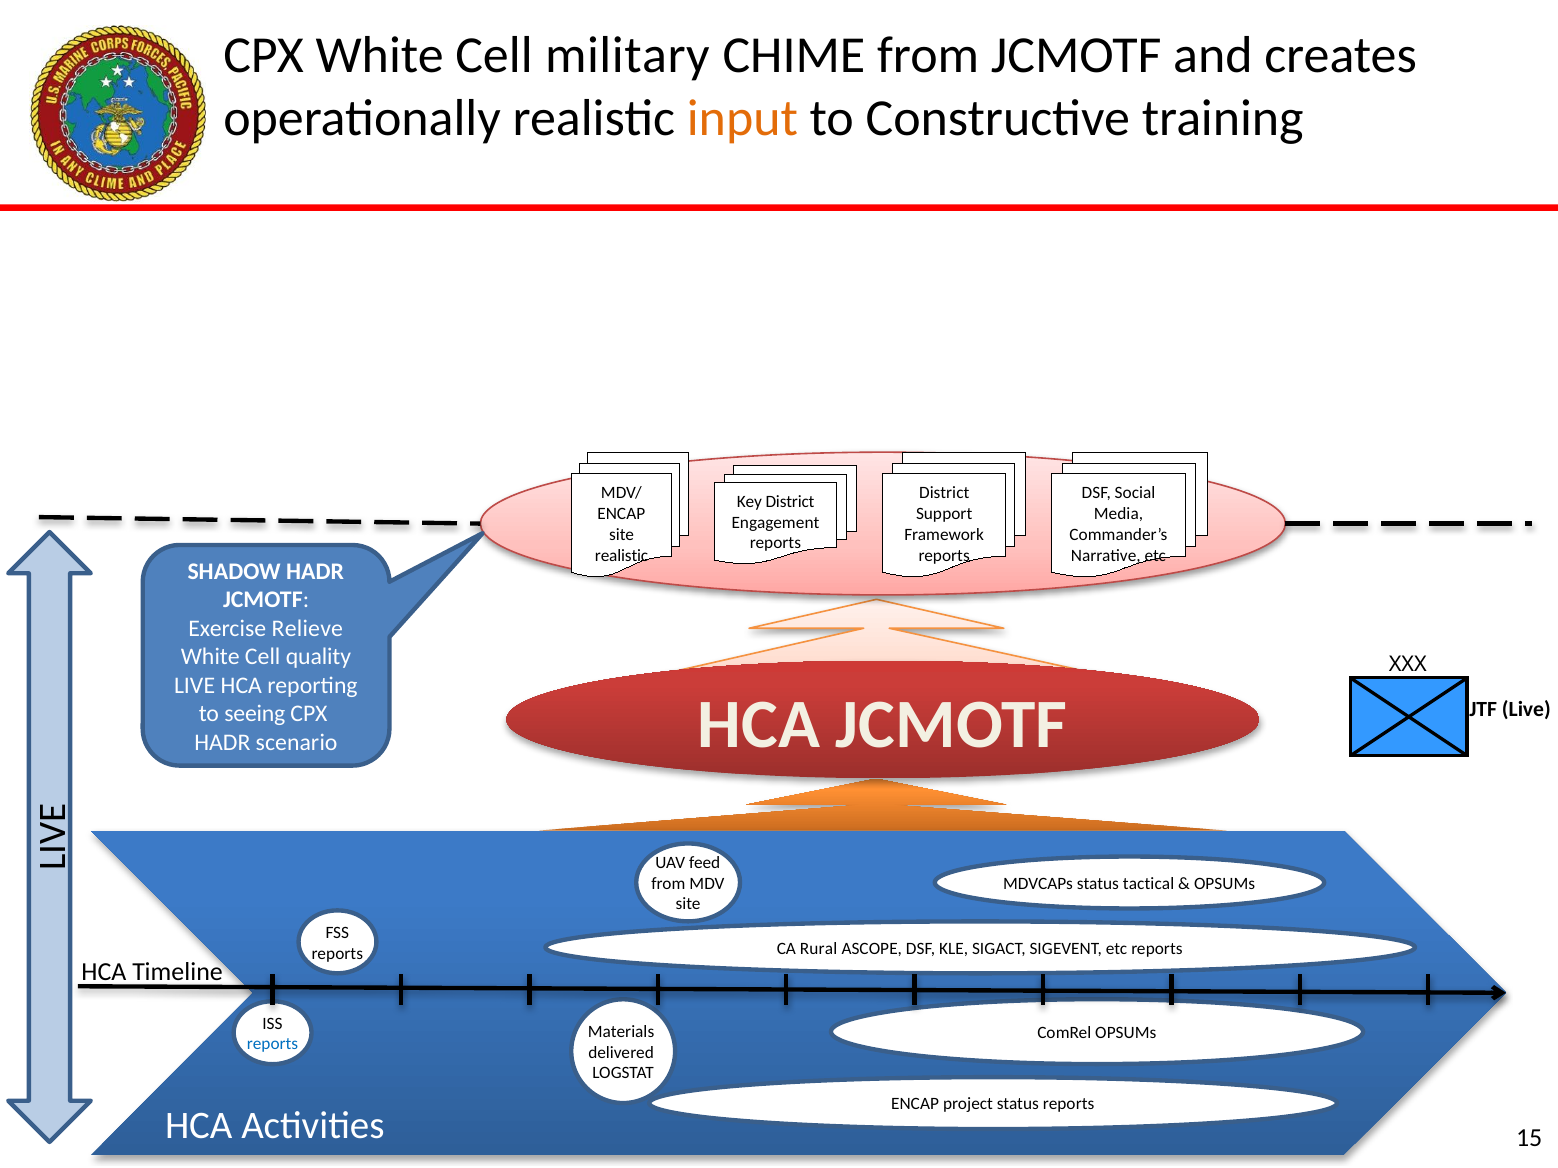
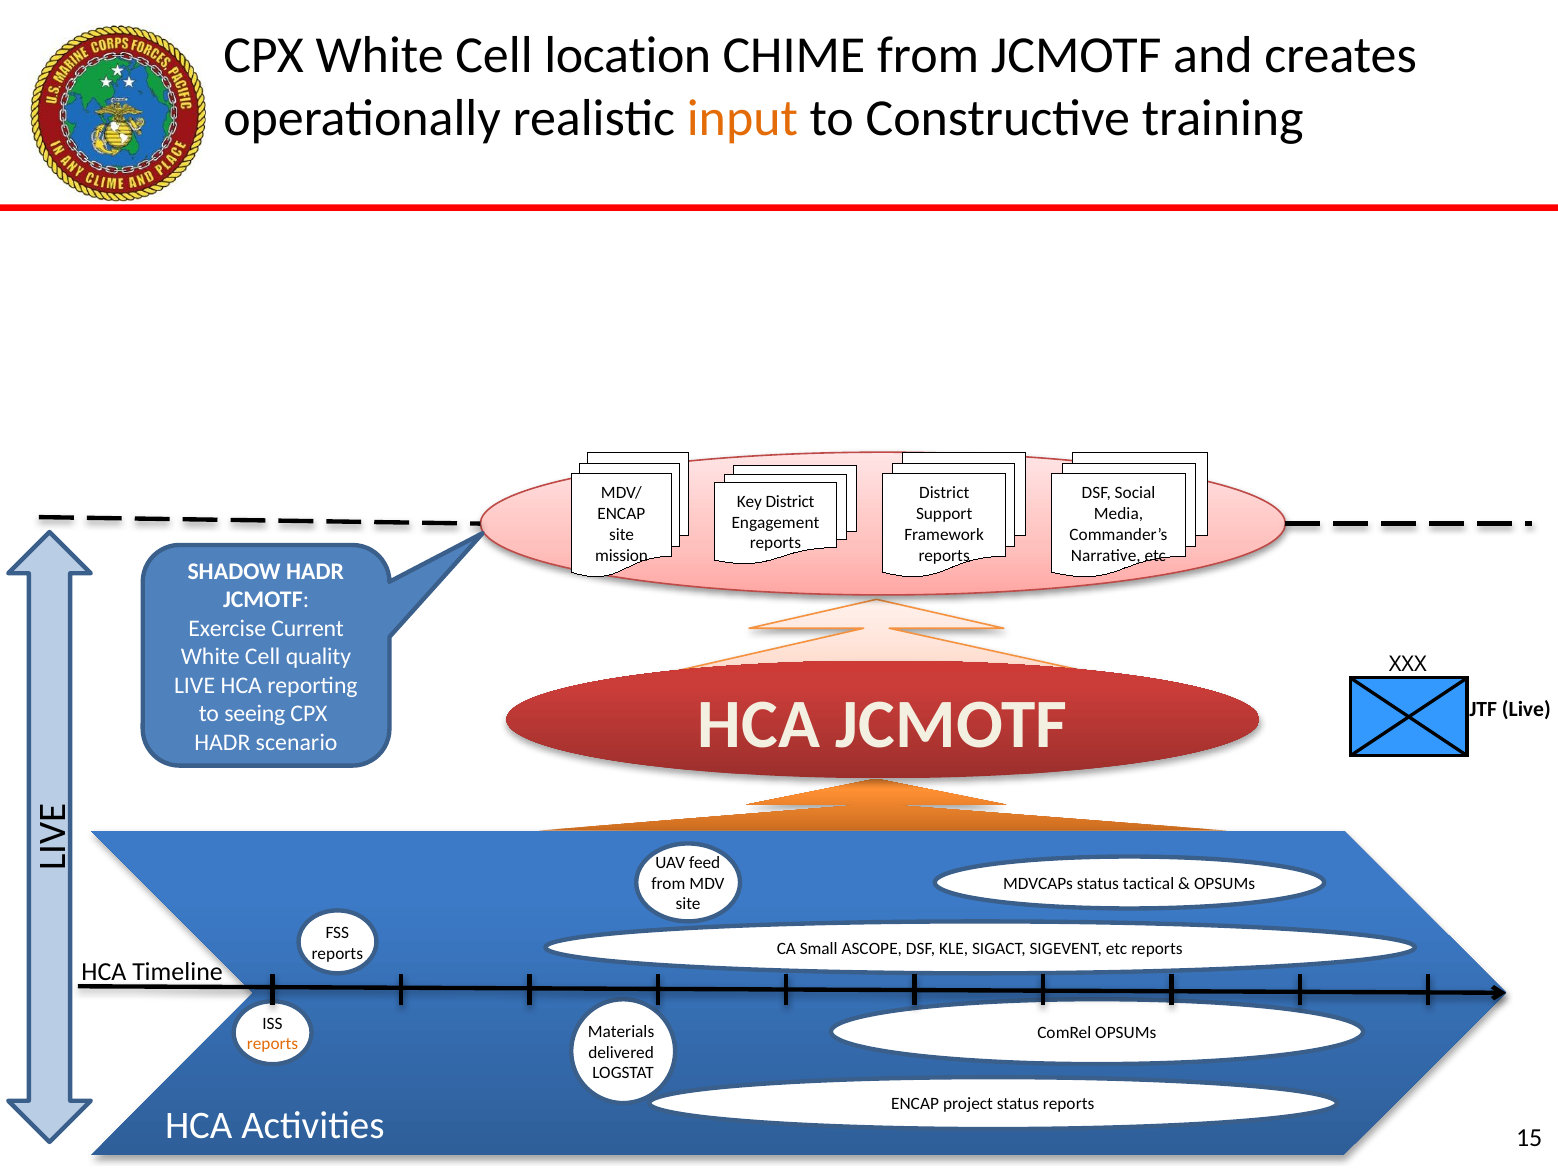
military: military -> location
realistic at (622, 556): realistic -> mission
Relieve: Relieve -> Current
Rural: Rural -> Small
reports at (273, 1045) colour: blue -> orange
